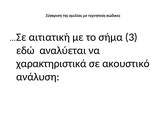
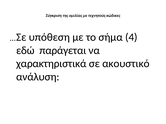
αιτιατική: αιτιατική -> υπόθεση
3: 3 -> 4
αναλύεται: αναλύεται -> παράγεται
